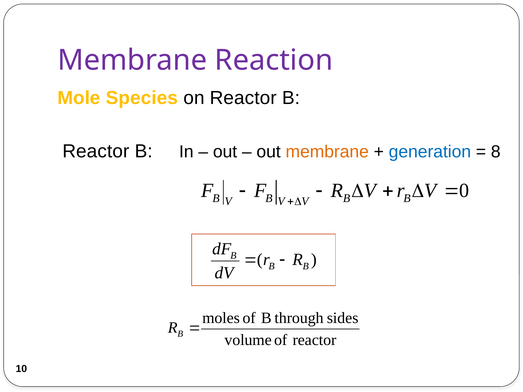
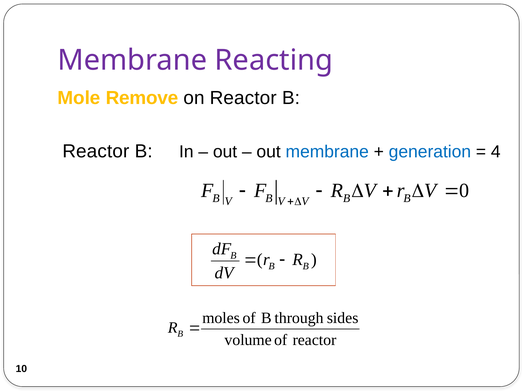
Reaction: Reaction -> Reacting
Species: Species -> Remove
membrane at (327, 152) colour: orange -> blue
8: 8 -> 4
